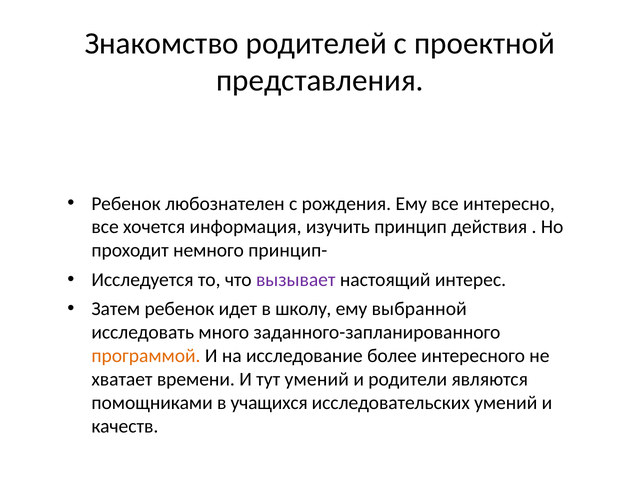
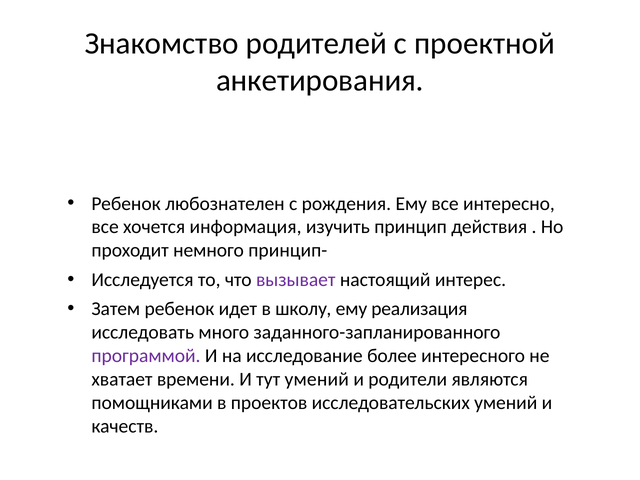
представления: представления -> анкетирования
выбранной: выбранной -> реализация
программой colour: orange -> purple
учащихся: учащихся -> проектов
